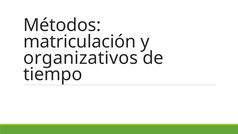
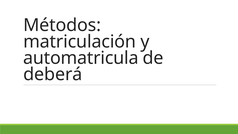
organizativos: organizativos -> automatricula
tiempo: tiempo -> deberá
